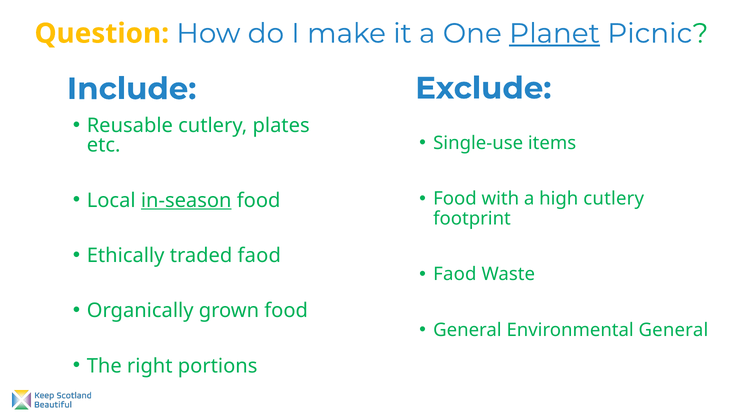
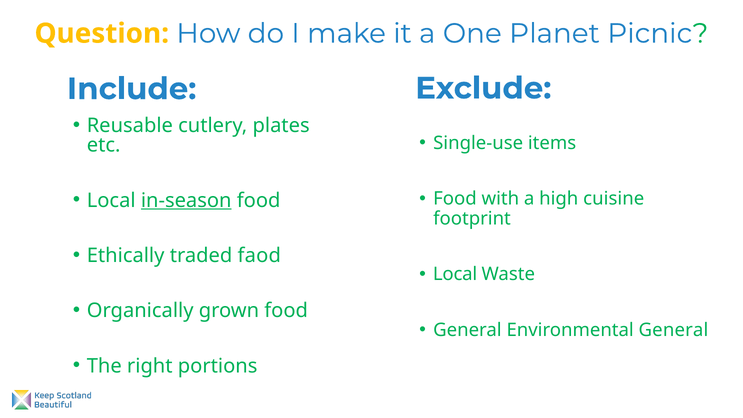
Planet underline: present -> none
high cutlery: cutlery -> cuisine
Faod at (455, 274): Faod -> Local
